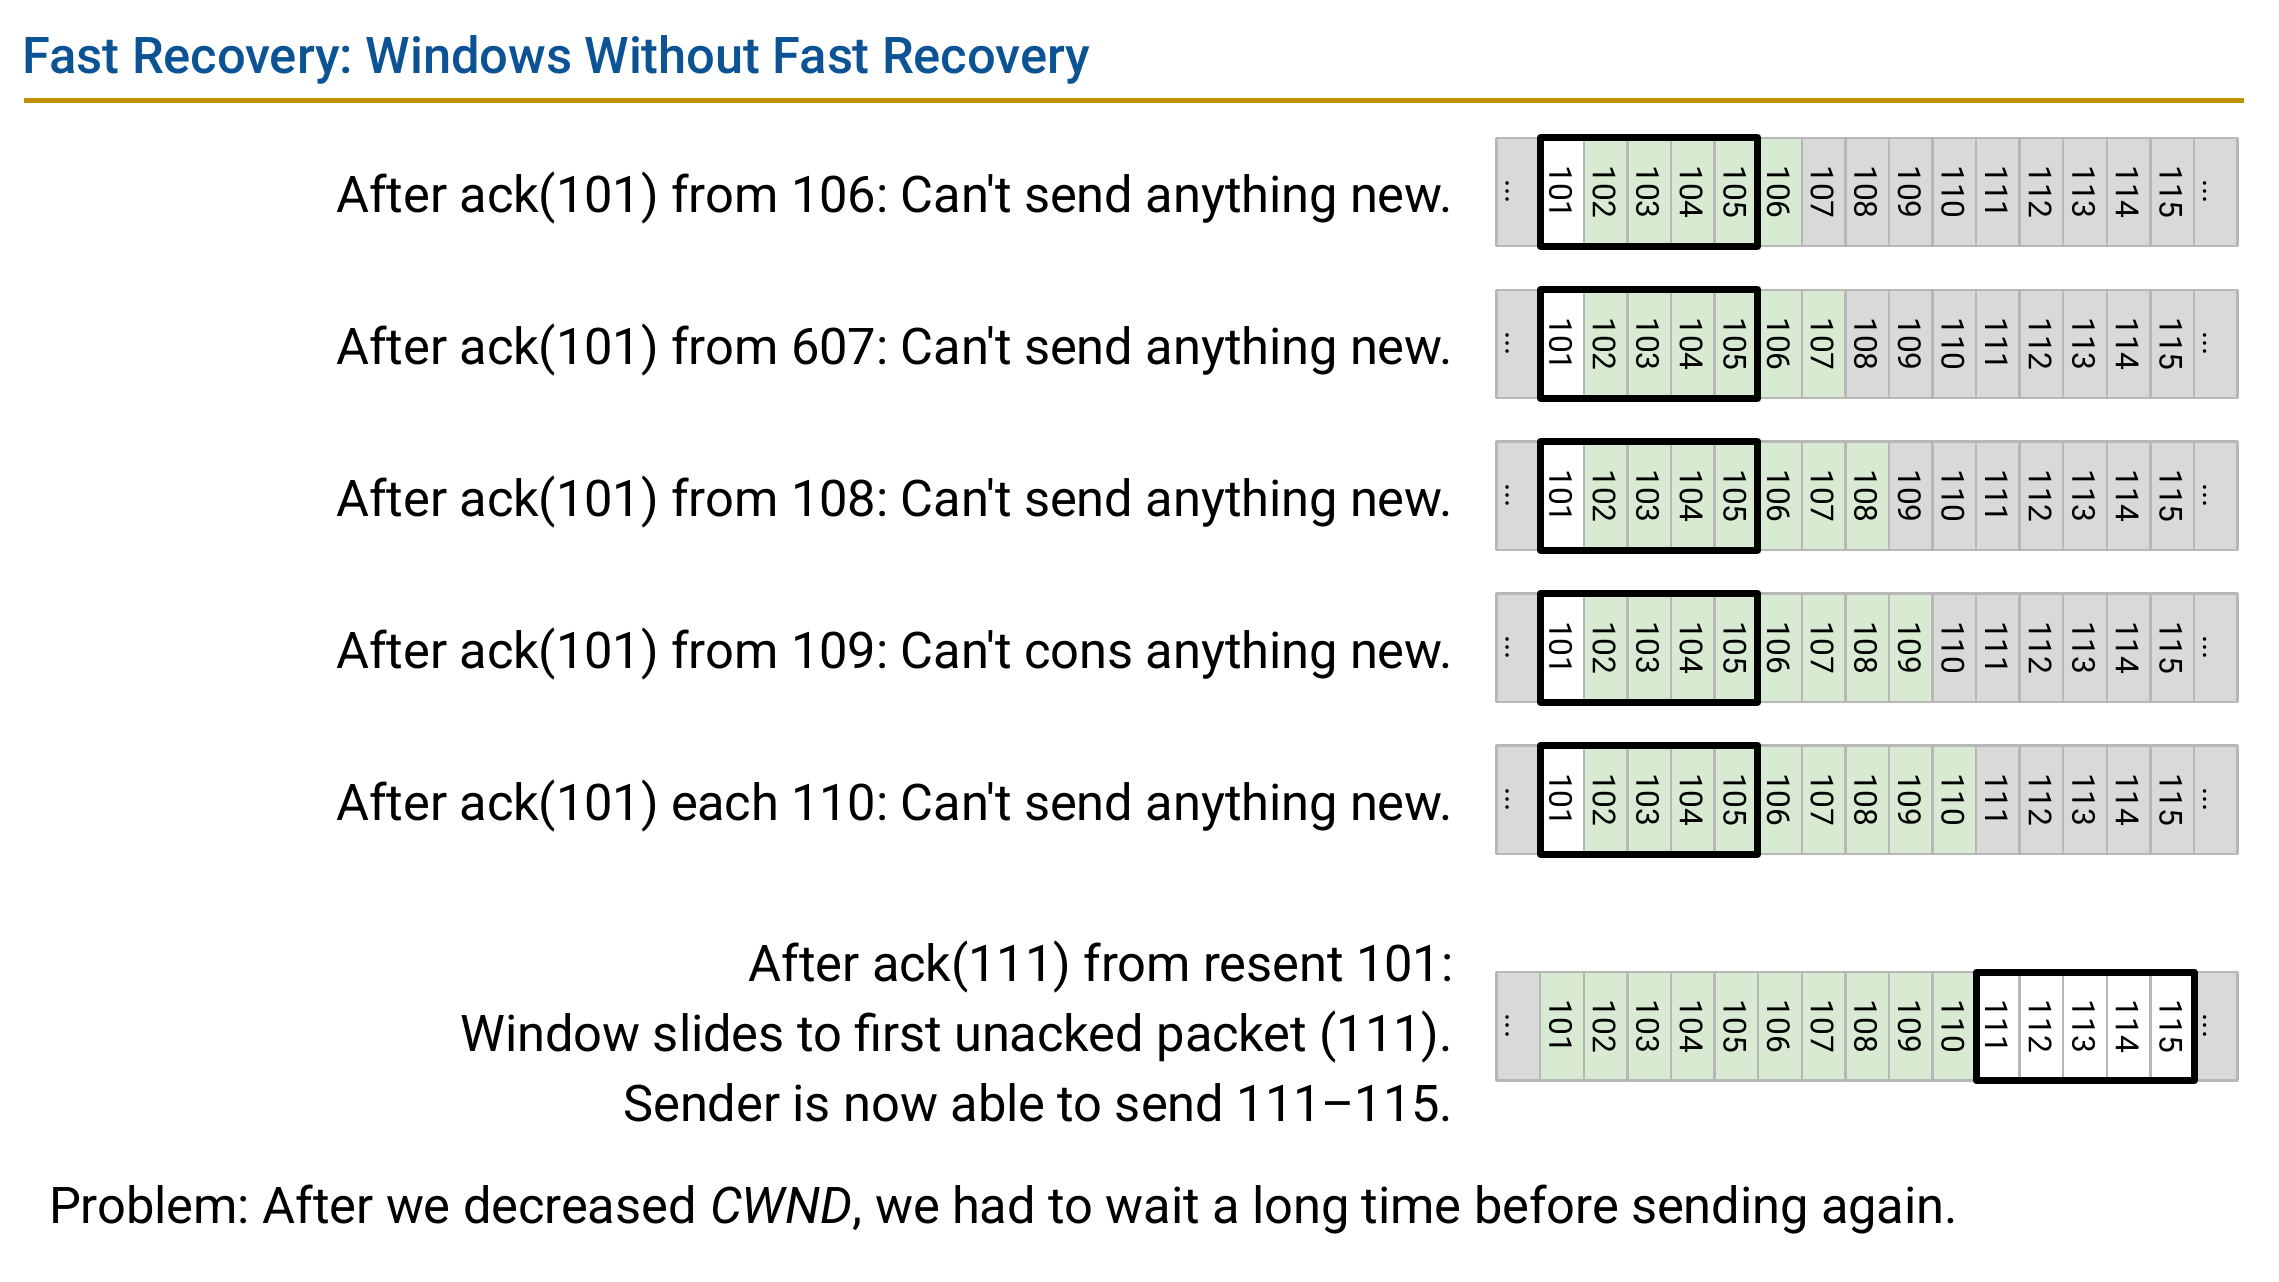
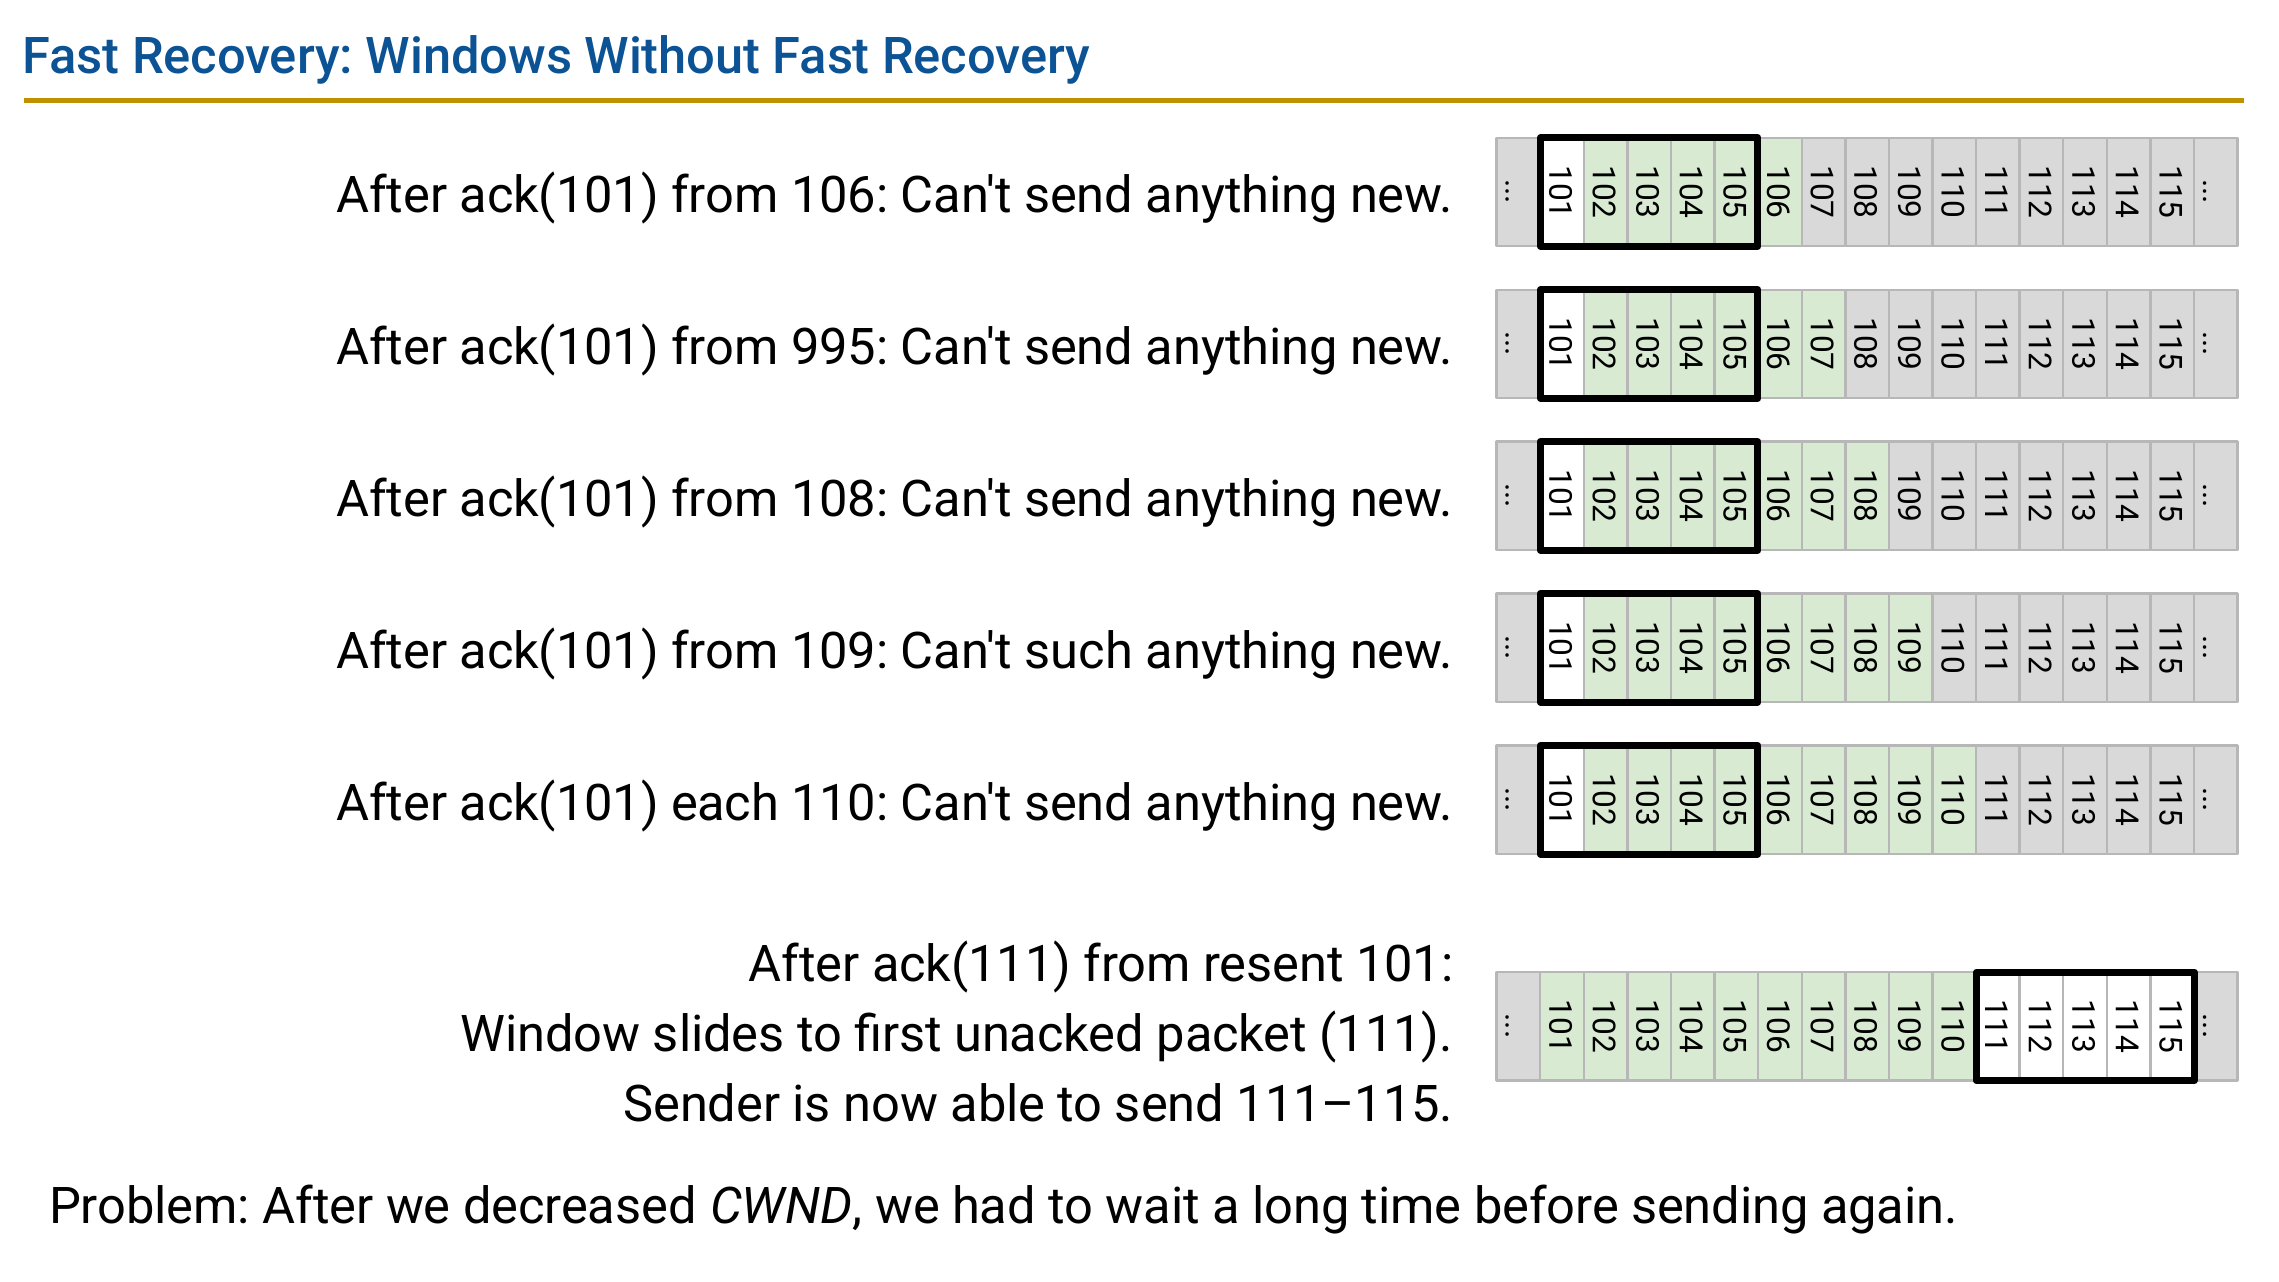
607: 607 -> 995
cons: cons -> such
